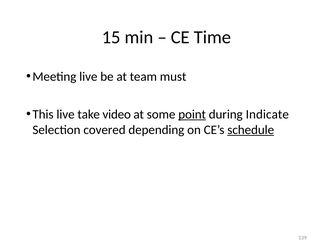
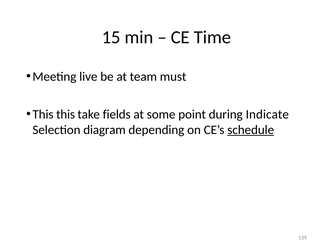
This live: live -> this
video: video -> fields
point underline: present -> none
covered: covered -> diagram
